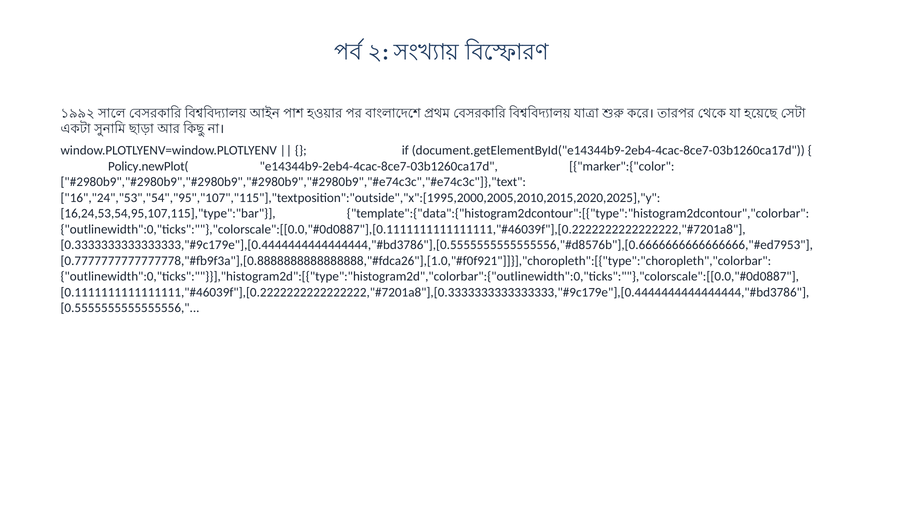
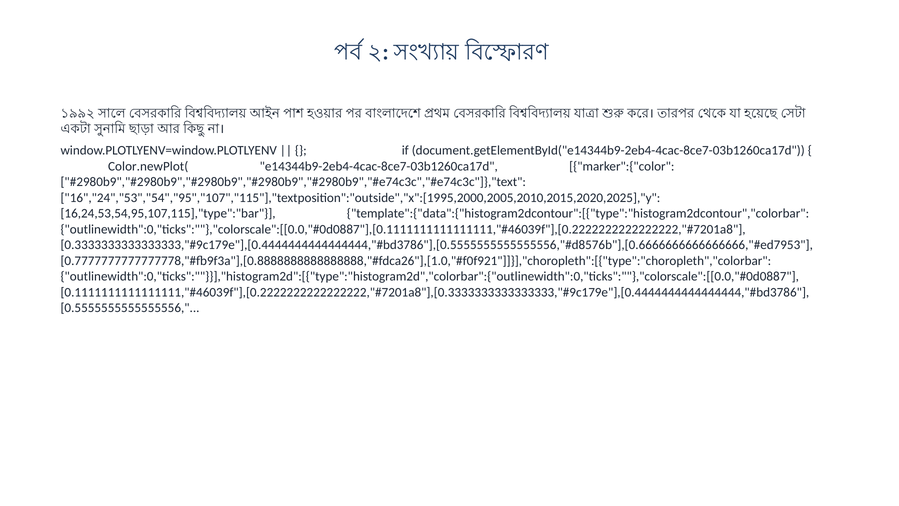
Policy.newPlot(: Policy.newPlot( -> Color.newPlot(
